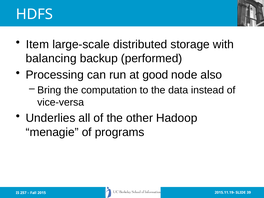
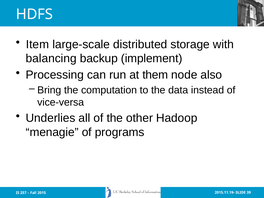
performed: performed -> implement
good: good -> them
